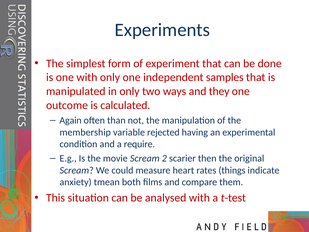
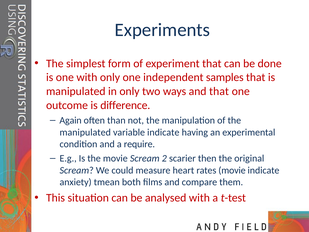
and they: they -> that
calculated: calculated -> difference
membership at (85, 132): membership -> manipulated
variable rejected: rejected -> indicate
rates things: things -> movie
